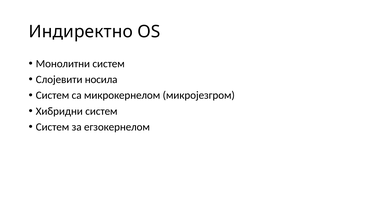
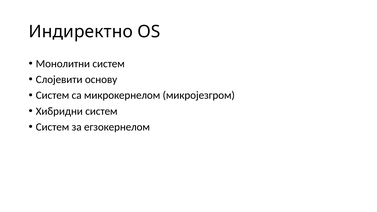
носила: носила -> основу
